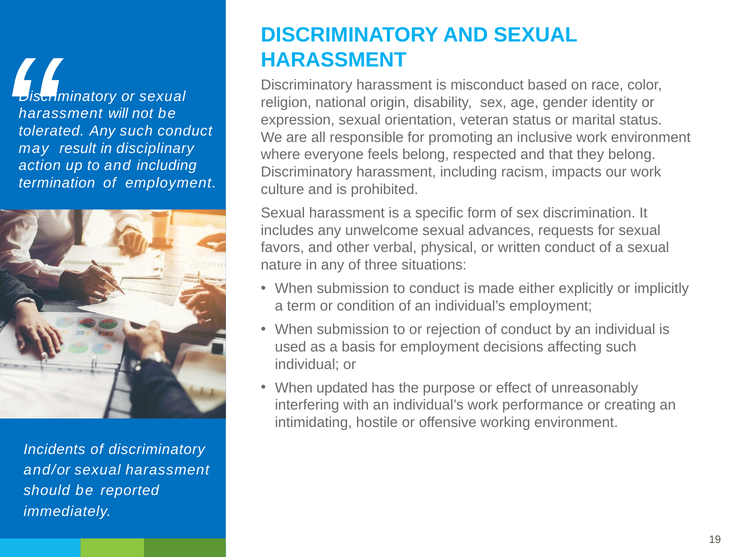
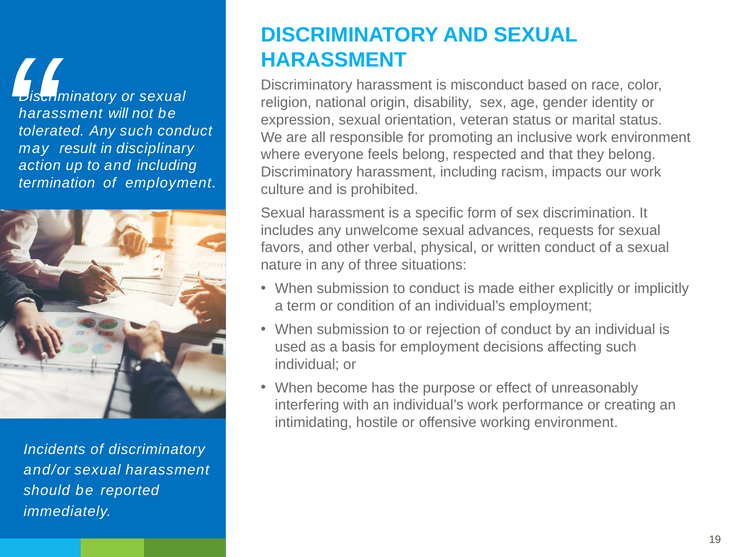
updated: updated -> become
